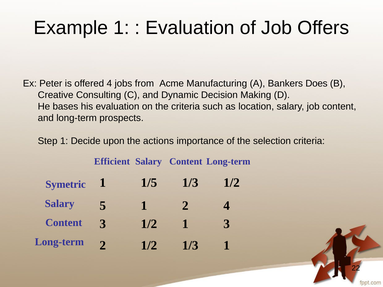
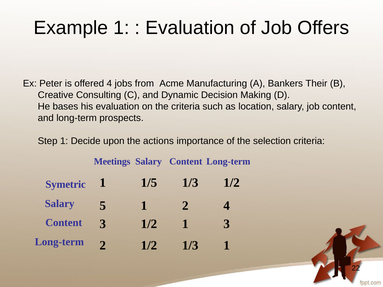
Does: Does -> Their
Efficient: Efficient -> Meetings
